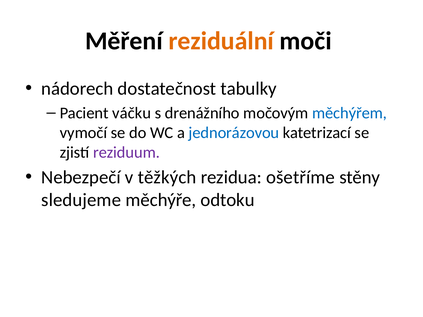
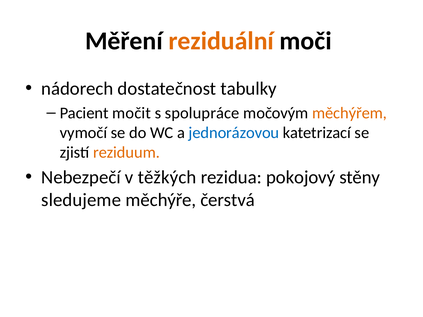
váčku: váčku -> močit
drenážního: drenážního -> spolupráce
měchýřem colour: blue -> orange
reziduum colour: purple -> orange
ošetříme: ošetříme -> pokojový
odtoku: odtoku -> čerstvá
